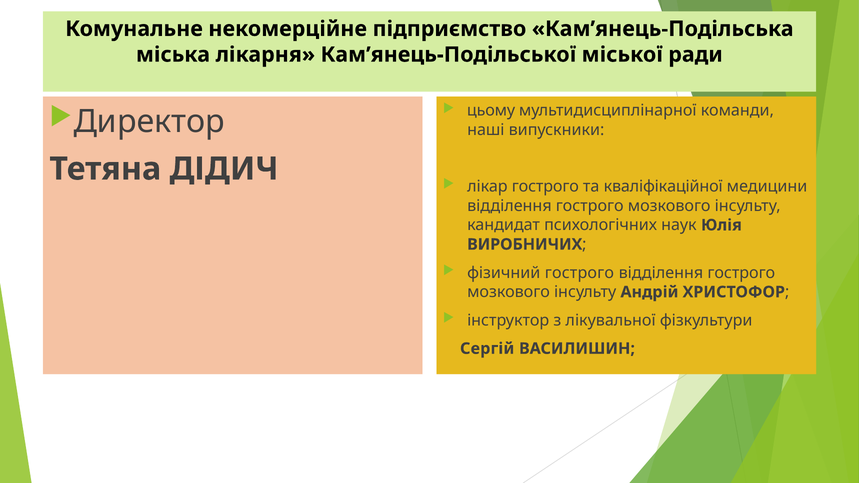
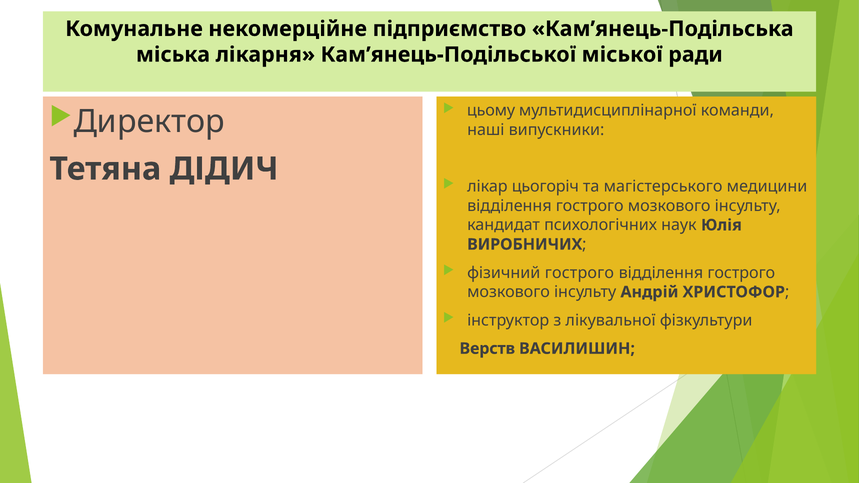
лікар гострого: гострого -> цьогоріч
кваліфікаційної: кваліфікаційної -> магістерського
Сергій: Сергій -> Верств
